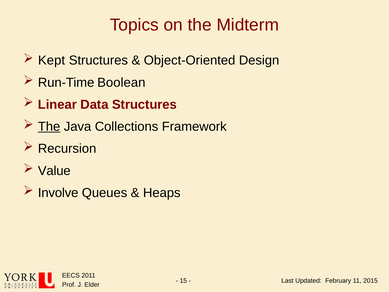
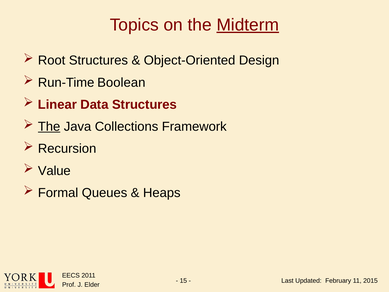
Midterm underline: none -> present
Kept: Kept -> Root
Involve: Involve -> Formal
